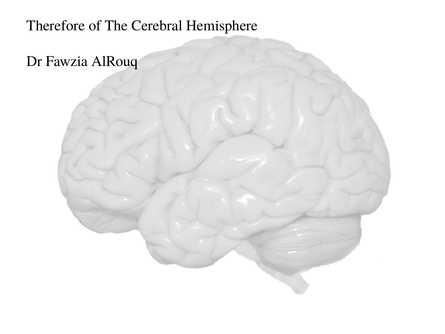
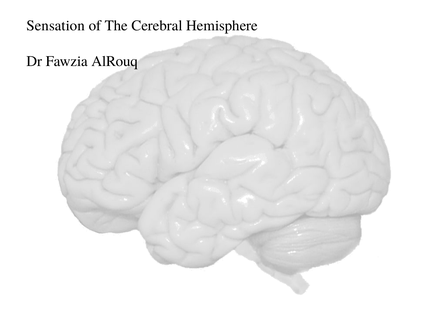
Therefore: Therefore -> Sensation
